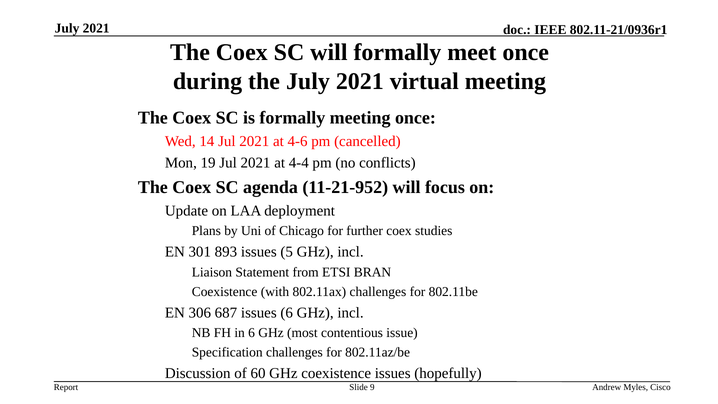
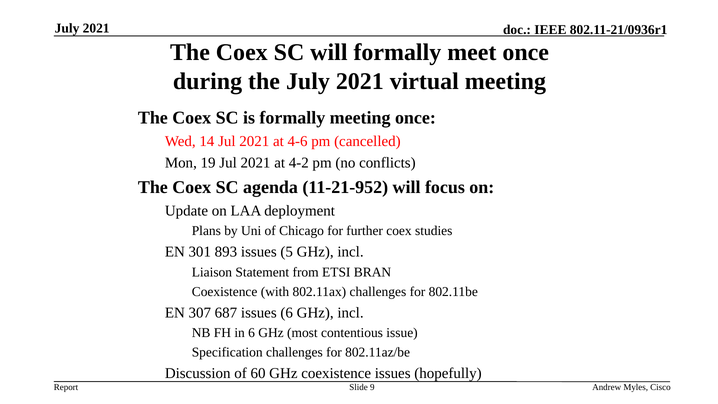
4-4: 4-4 -> 4-2
306: 306 -> 307
